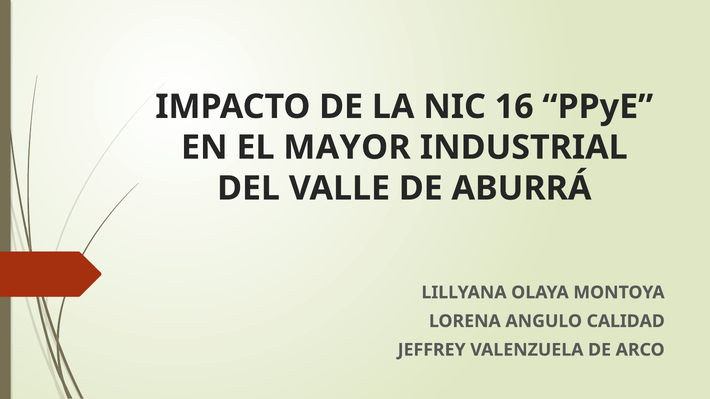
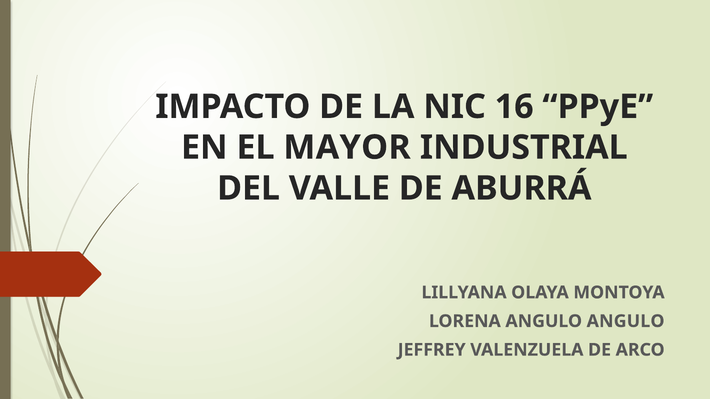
ANGULO CALIDAD: CALIDAD -> ANGULO
